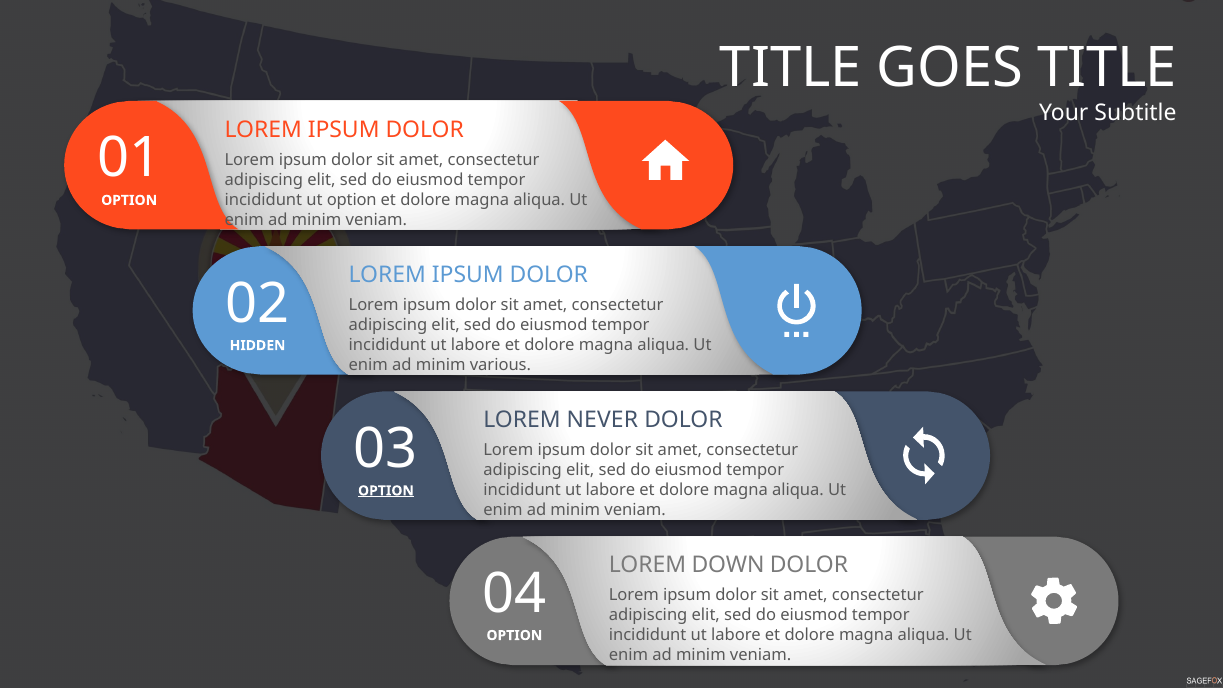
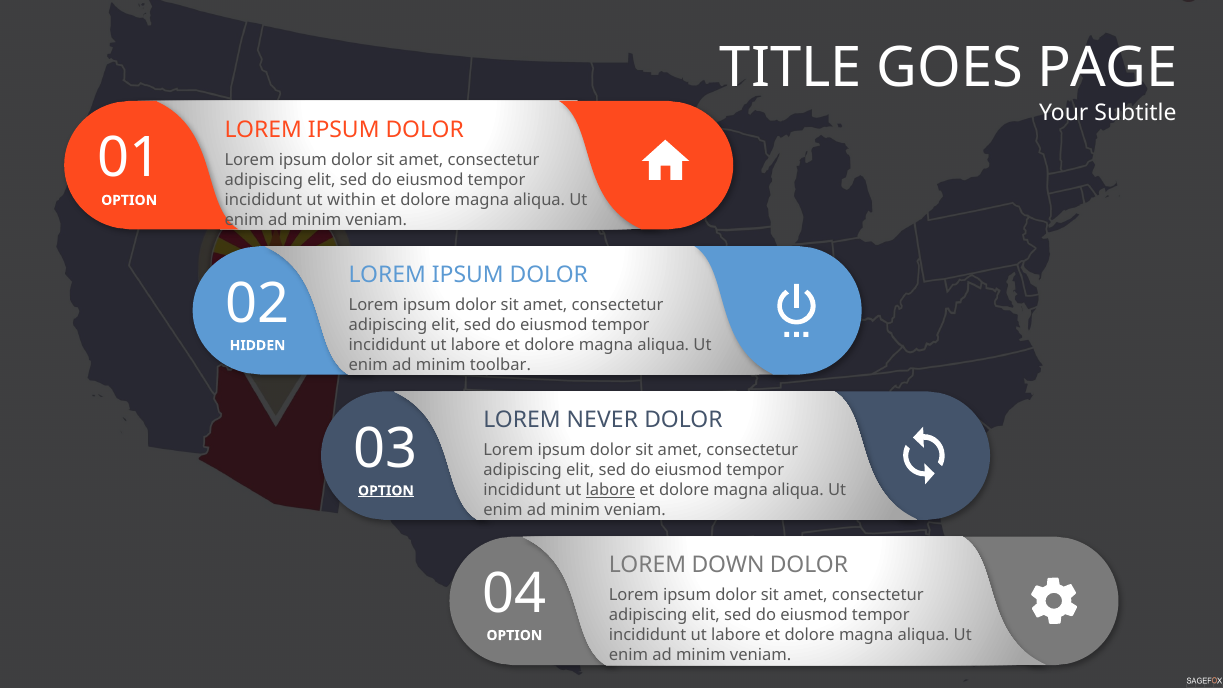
GOES TITLE: TITLE -> PAGE
ut option: option -> within
various: various -> toolbar
labore at (610, 490) underline: none -> present
